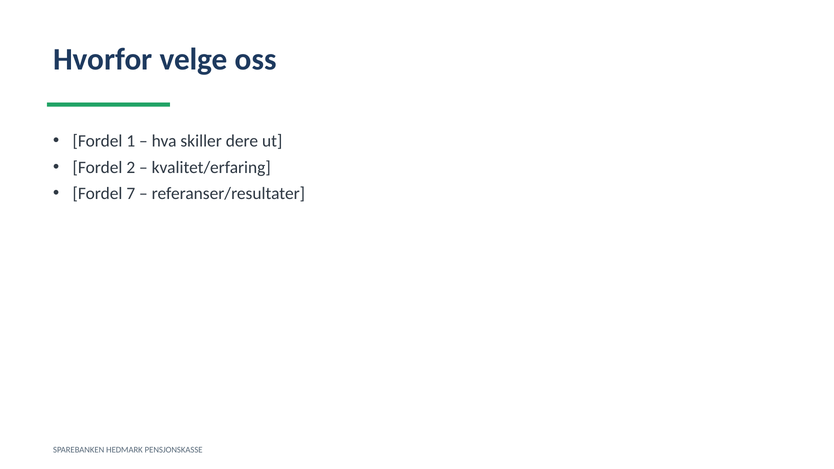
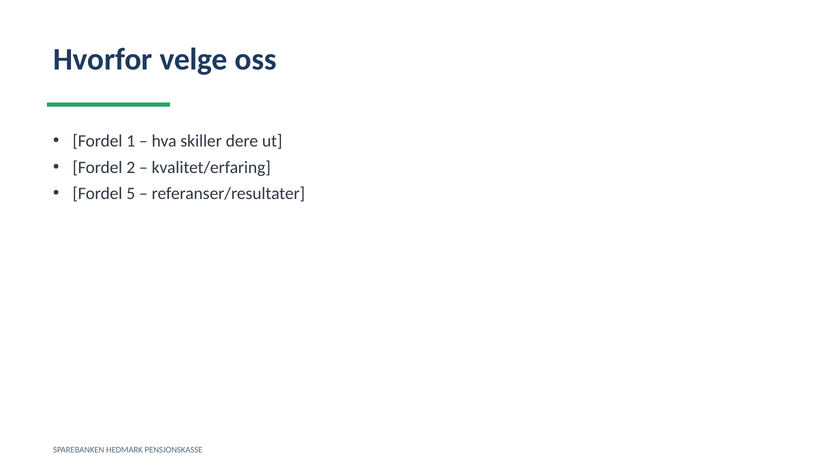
7: 7 -> 5
